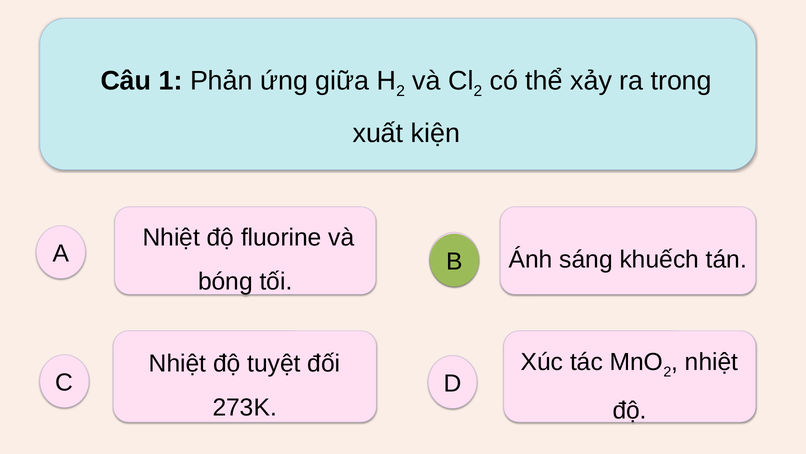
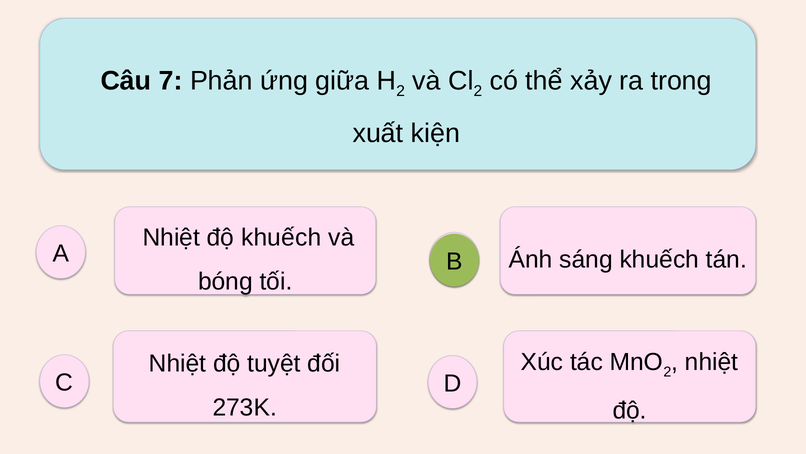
1: 1 -> 7
độ fluorine: fluorine -> khuếch
